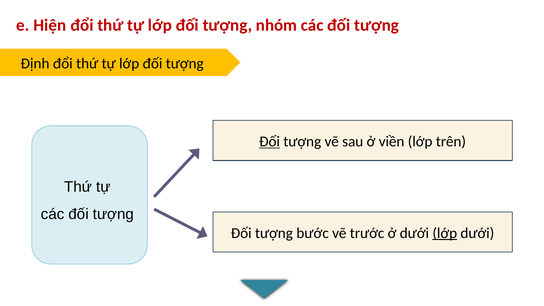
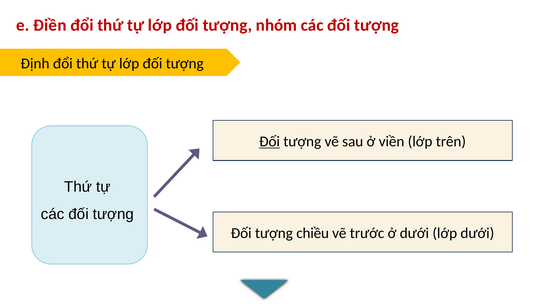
Hiện: Hiện -> Điền
bước: bước -> chiều
lớp at (445, 233) underline: present -> none
